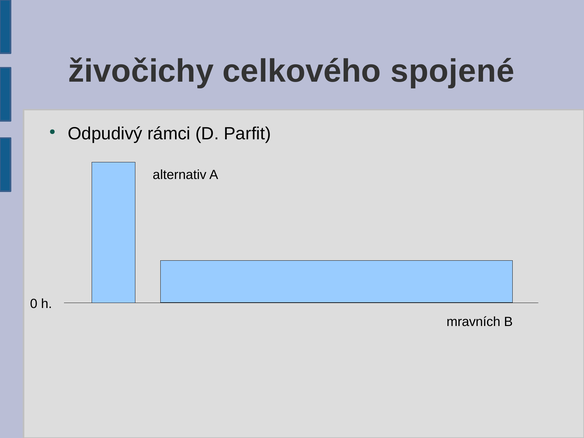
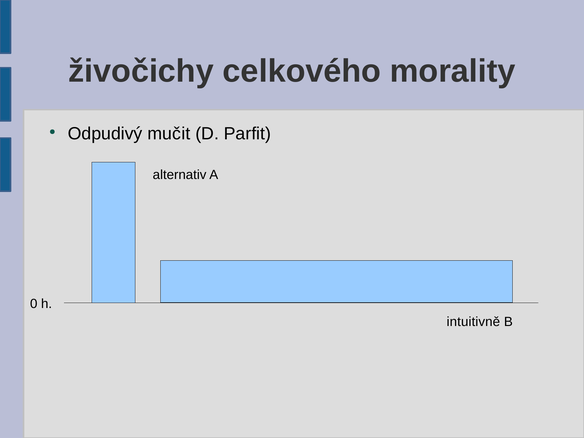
spojené: spojené -> morality
rámci: rámci -> mučit
mravních: mravních -> intuitivně
